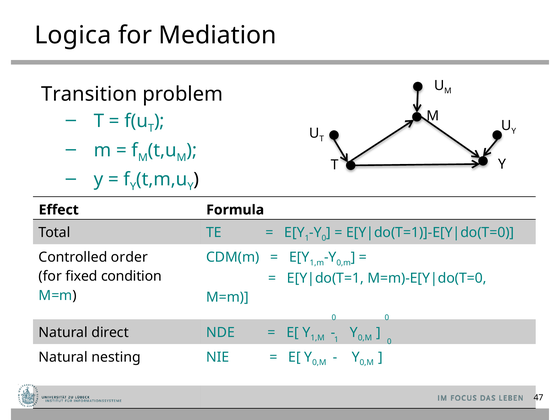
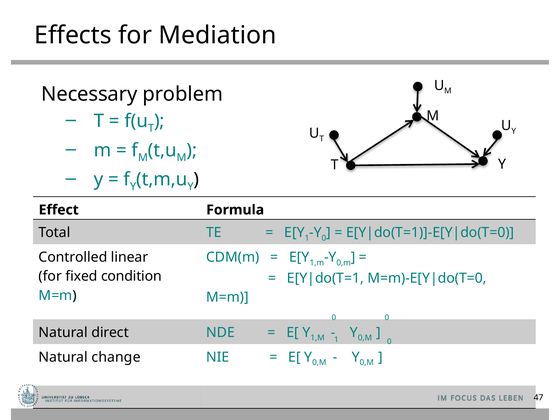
Logica: Logica -> Effects
Transition: Transition -> Necessary
order: order -> linear
nesting: nesting -> change
